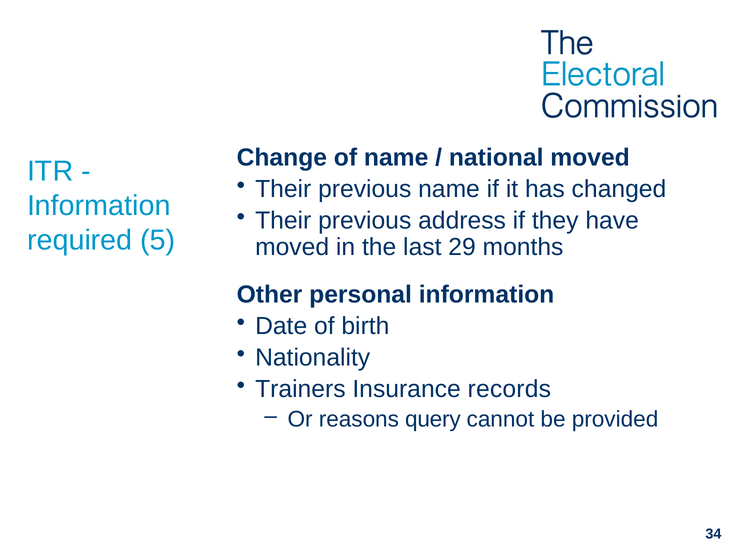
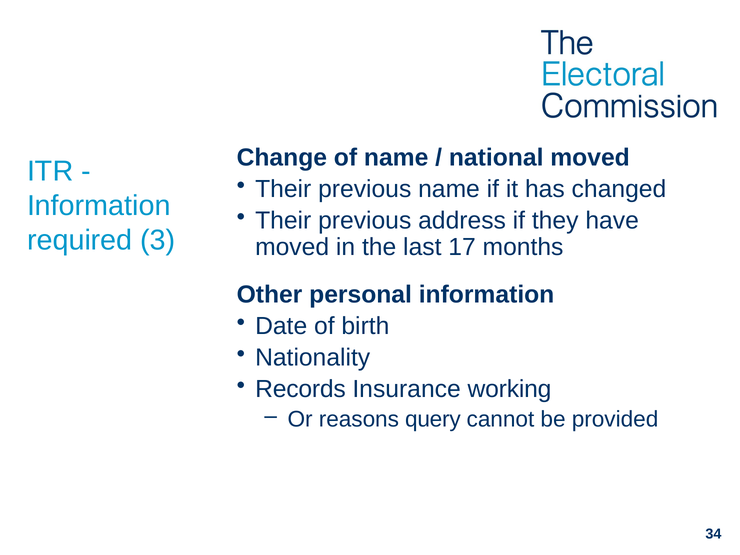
5: 5 -> 3
29: 29 -> 17
Trainers: Trainers -> Records
records: records -> working
